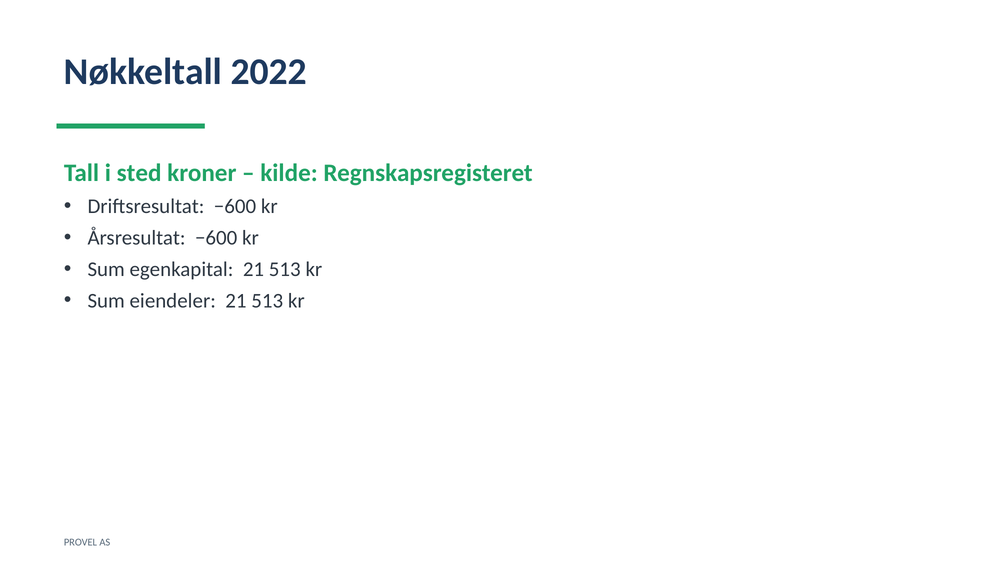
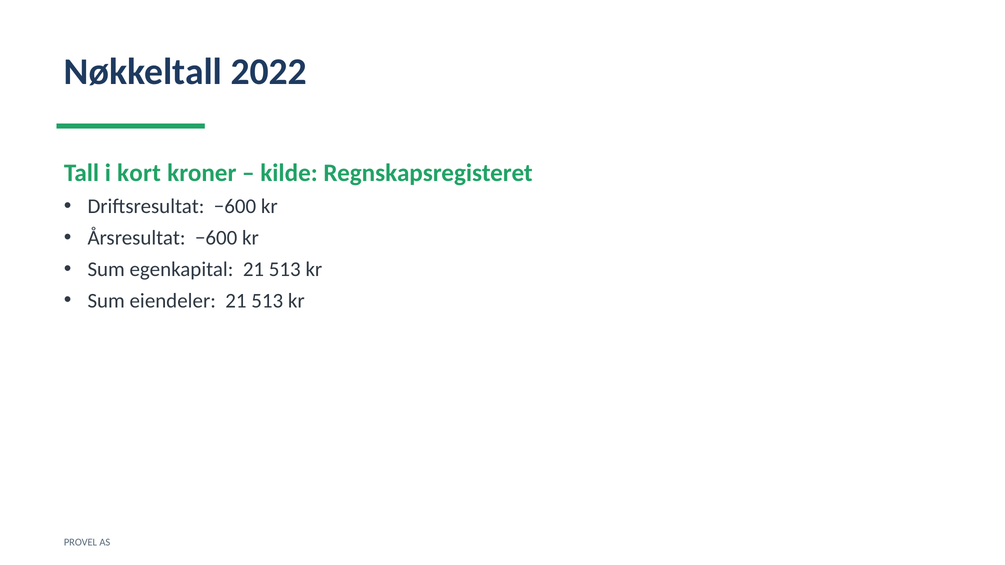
sted: sted -> kort
